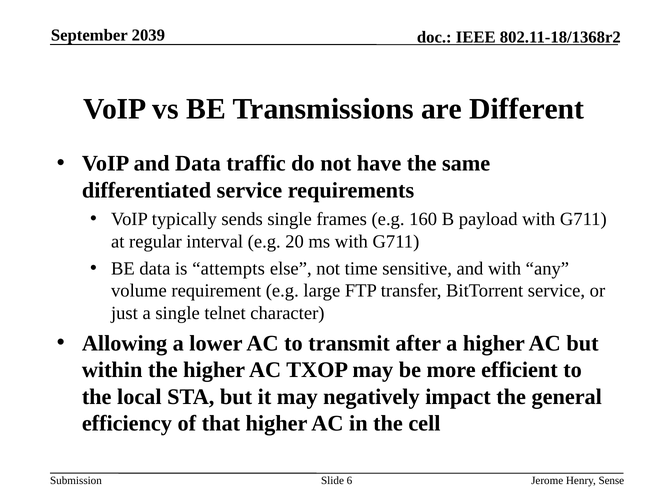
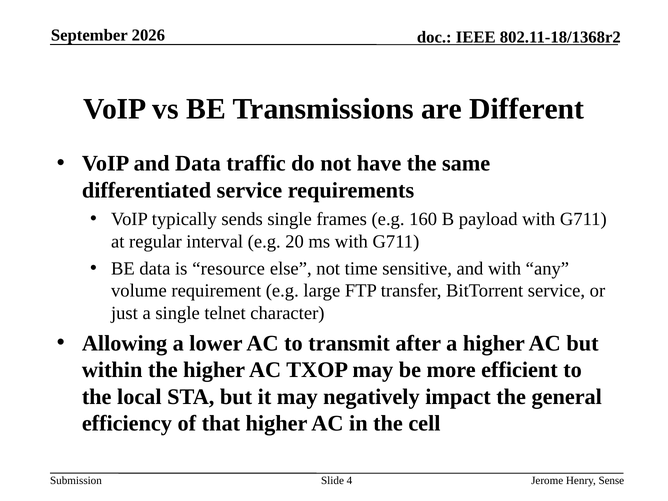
2039: 2039 -> 2026
attempts: attempts -> resource
6: 6 -> 4
